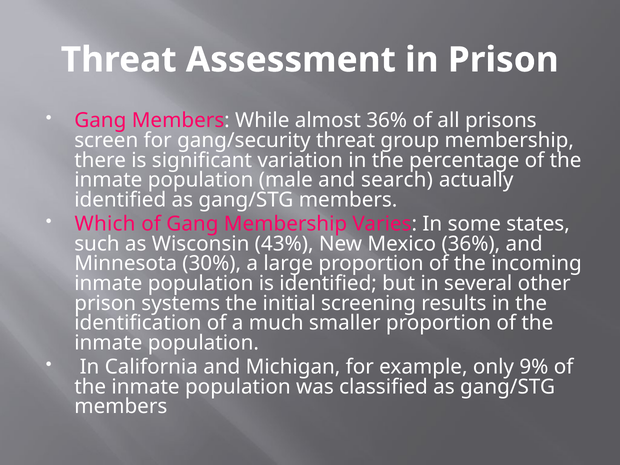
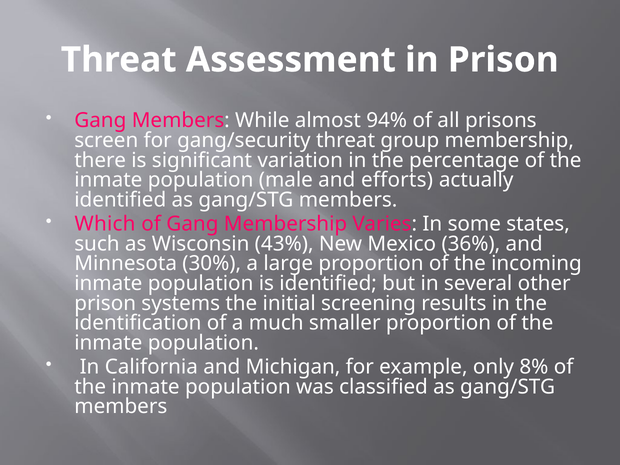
almost 36%: 36% -> 94%
search: search -> efforts
9%: 9% -> 8%
